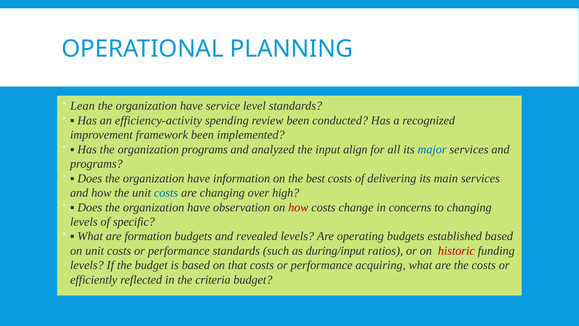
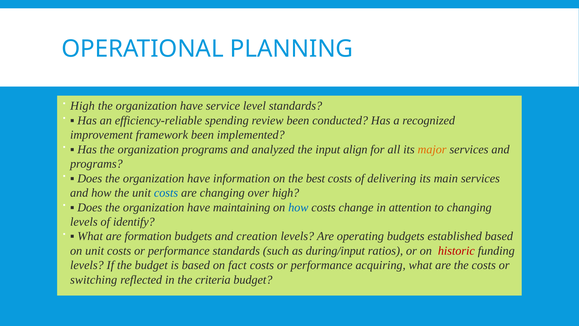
Lean at (82, 106): Lean -> High
efficiency-activity: efficiency-activity -> efficiency-reliable
major colour: blue -> orange
observation: observation -> maintaining
how at (298, 207) colour: red -> blue
concerns: concerns -> attention
specific: specific -> identify
revealed: revealed -> creation
that: that -> fact
efficiently: efficiently -> switching
